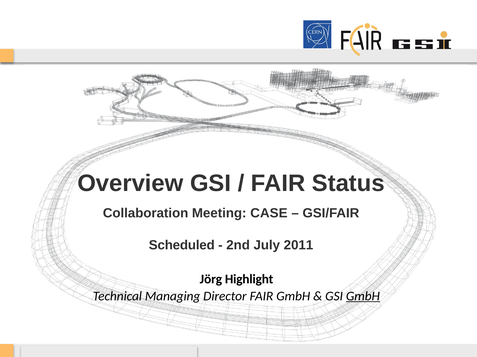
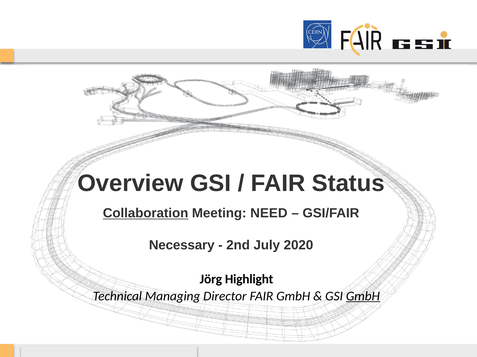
Collaboration underline: none -> present
CASE: CASE -> NEED
Scheduled: Scheduled -> Necessary
2011: 2011 -> 2020
